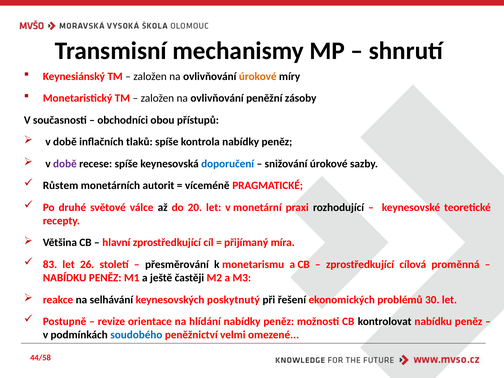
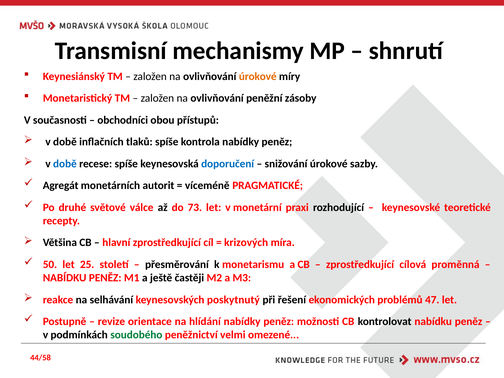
době at (65, 164) colour: purple -> blue
Růstem: Růstem -> Agregát
20: 20 -> 73
přijímaný: přijímaný -> krizových
83: 83 -> 50
26: 26 -> 25
30: 30 -> 47
soudobého colour: blue -> green
